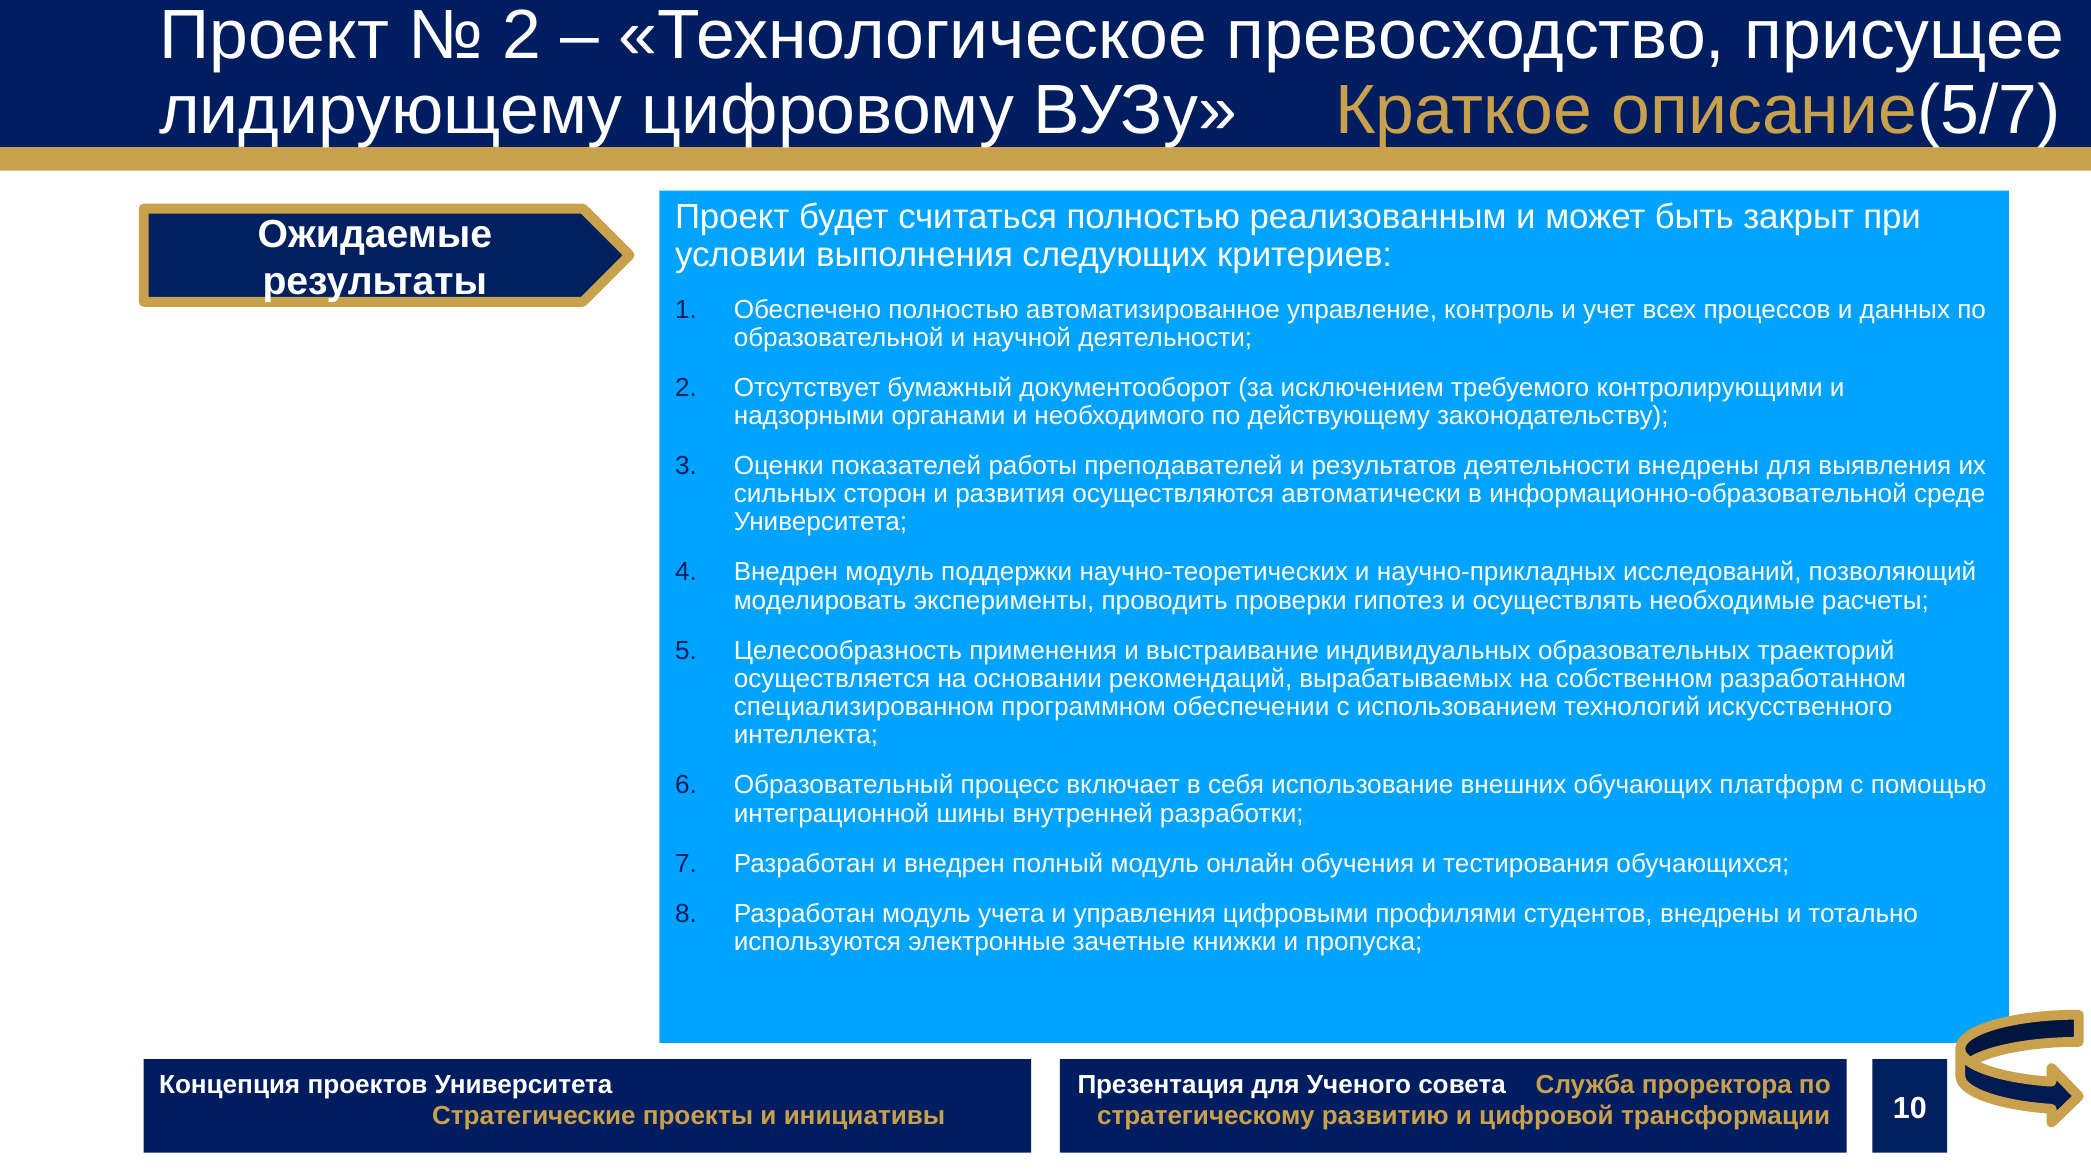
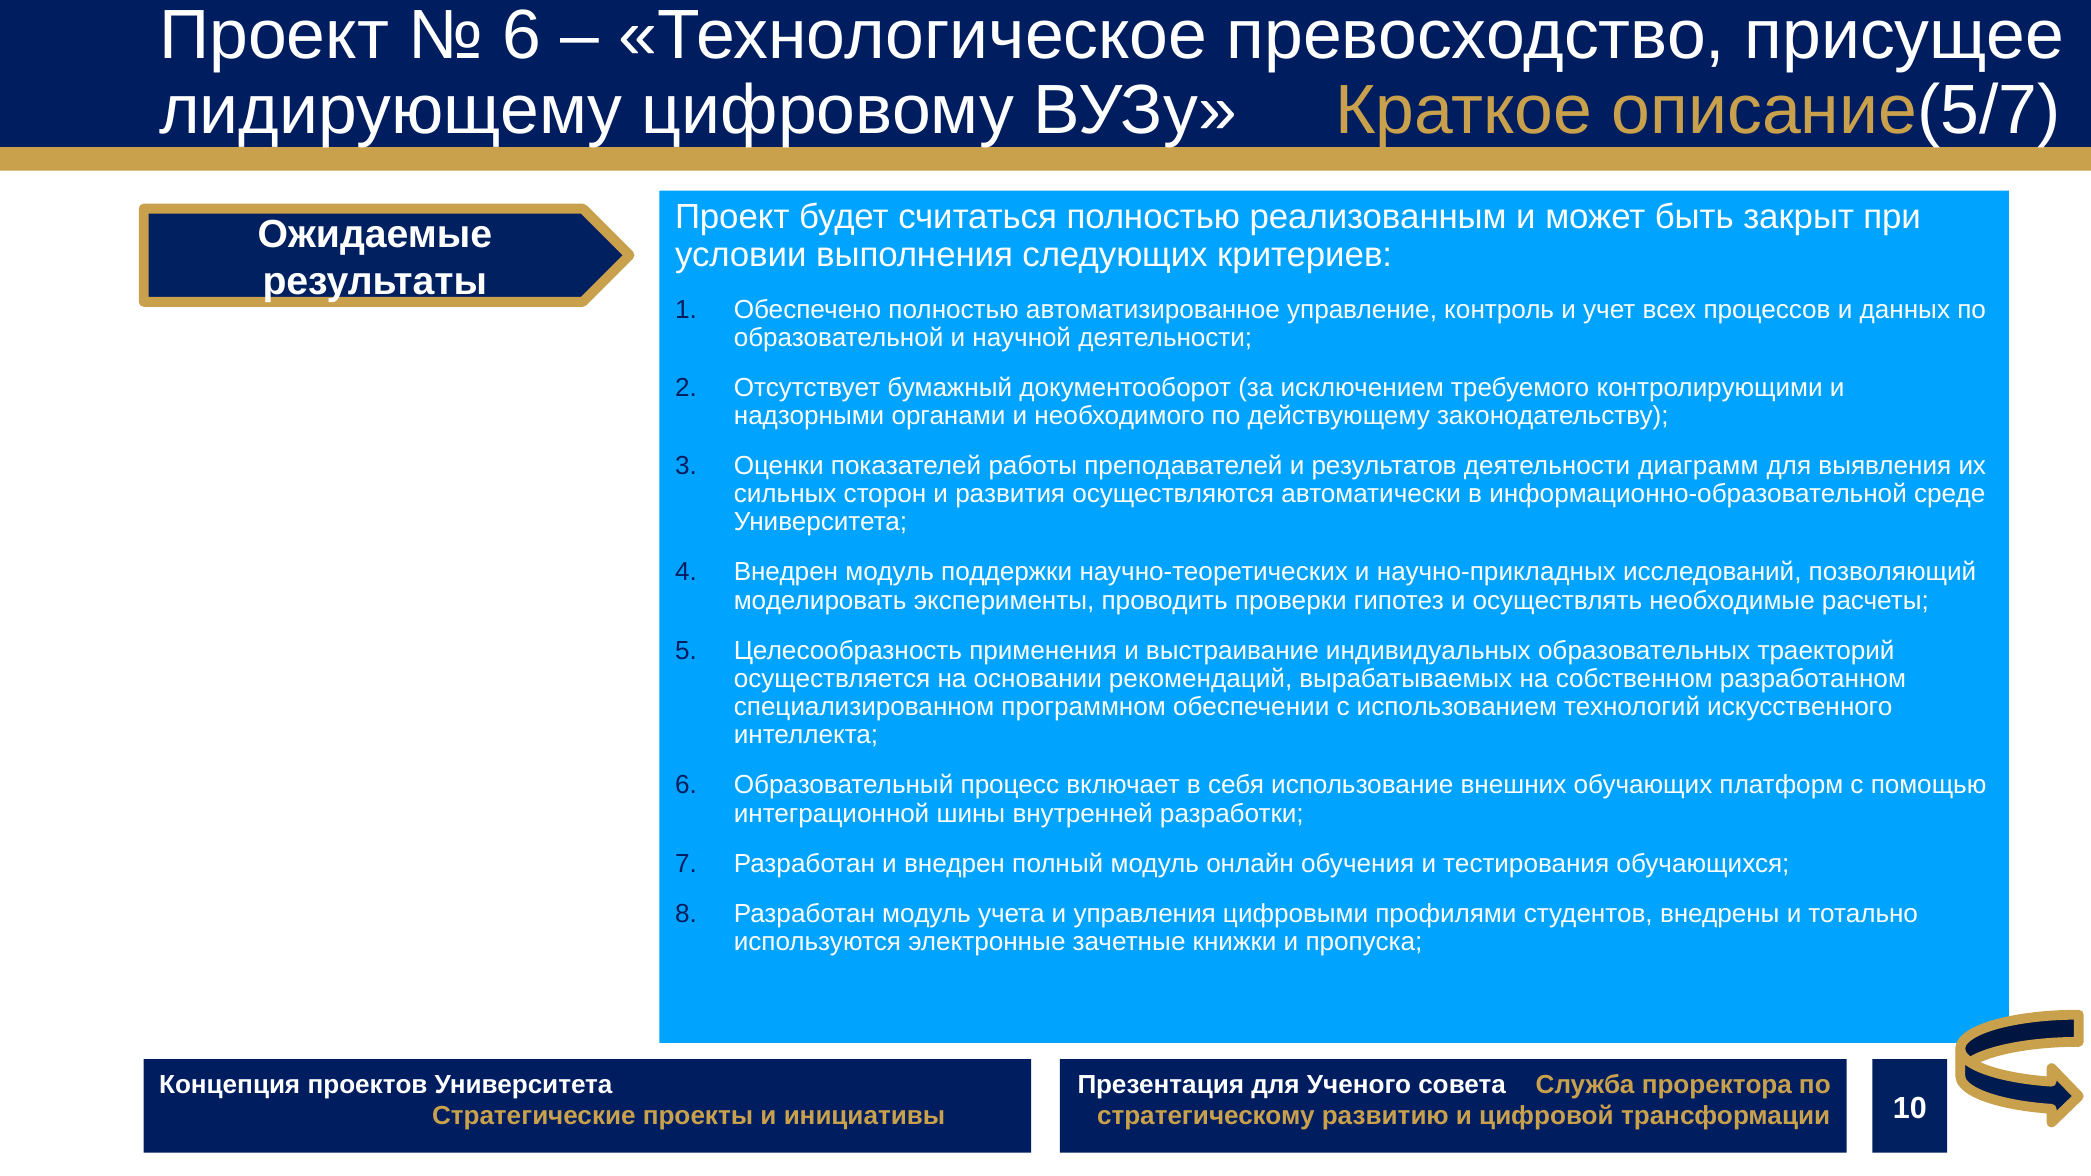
2 at (522, 35): 2 -> 6
деятельности внедрены: внедрены -> диаграмм
